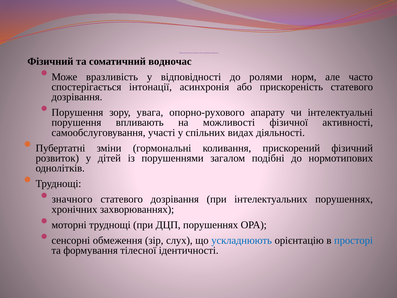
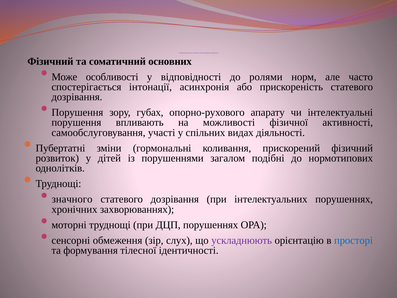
водночас: водночас -> основних
Може вразливість: вразливість -> особливості
увага: увага -> губах
ускладнюють colour: blue -> purple
